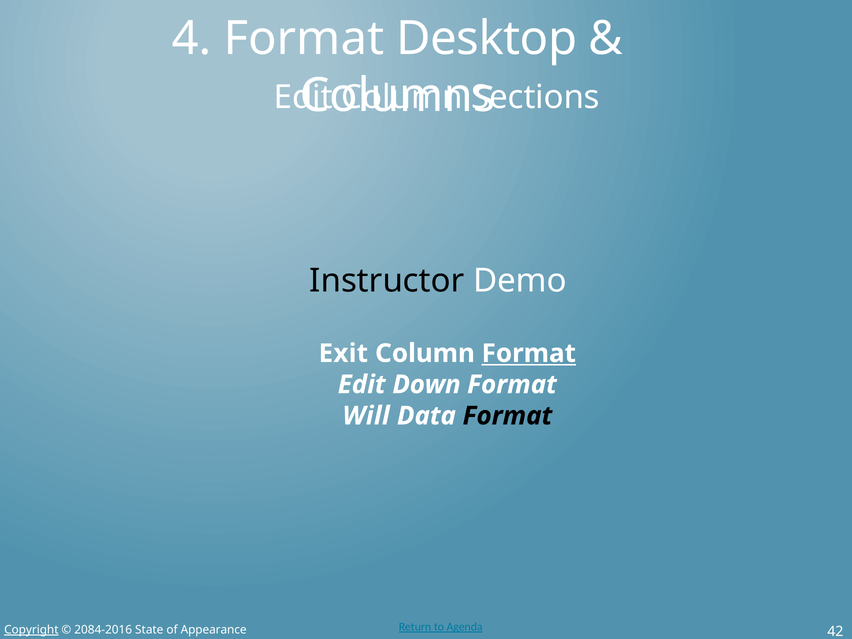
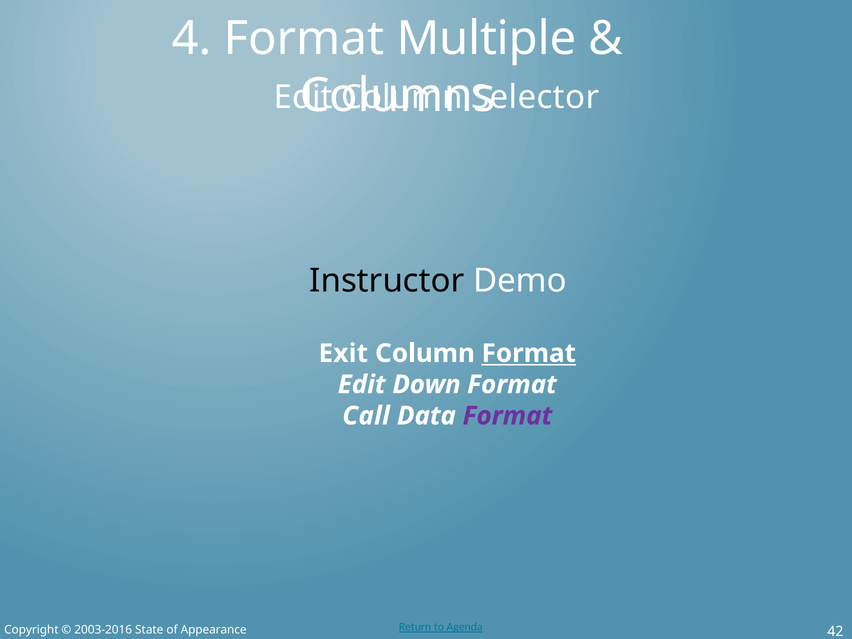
Desktop: Desktop -> Multiple
Sections: Sections -> Selector
Will: Will -> Call
Format at (507, 416) colour: black -> purple
Copyright underline: present -> none
2084-2016: 2084-2016 -> 2003-2016
